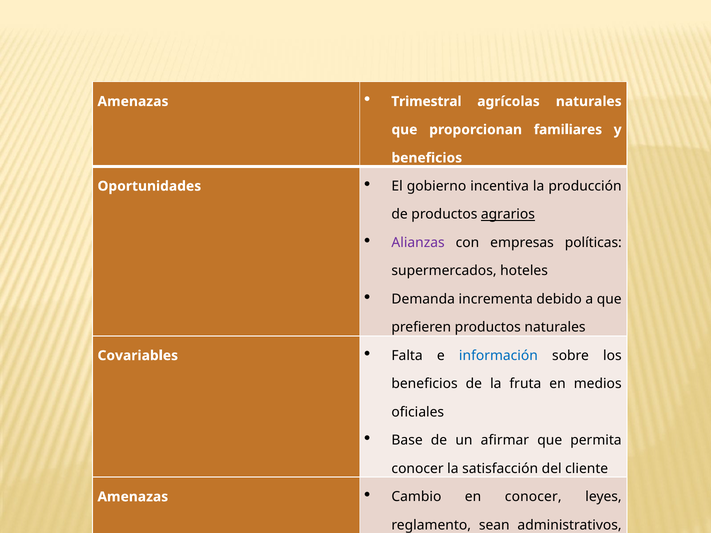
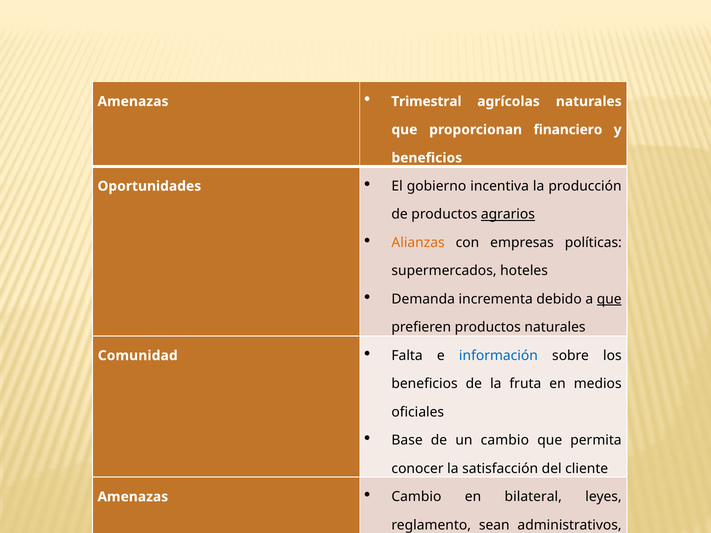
familiares: familiares -> financiero
Alianzas colour: purple -> orange
que at (609, 299) underline: none -> present
Covariables: Covariables -> Comunidad
un afirmar: afirmar -> cambio
en conocer: conocer -> bilateral
